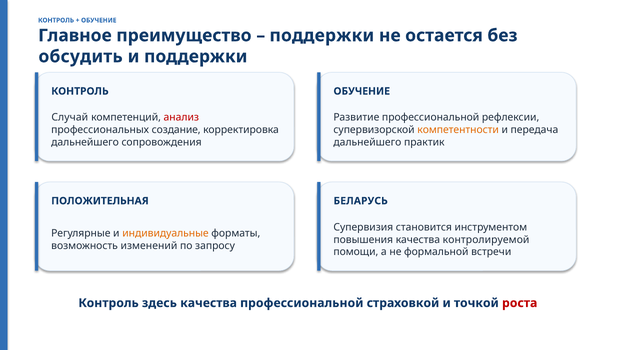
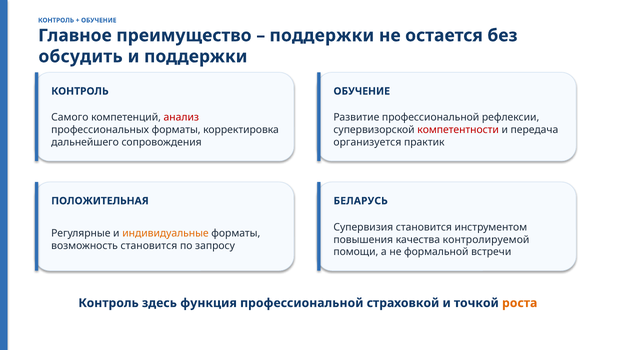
Случай: Случай -> Самого
профессиональных создание: создание -> форматы
компетентности colour: orange -> red
дальнейшего at (367, 142): дальнейшего -> организуется
возможность изменений: изменений -> становится
здесь качества: качества -> функция
роста colour: red -> orange
